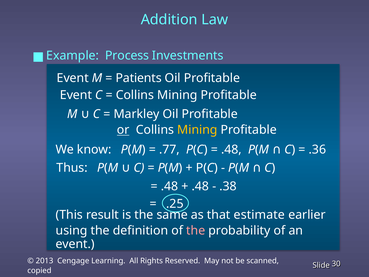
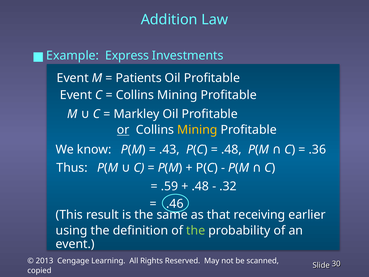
Process: Process -> Express
.77: .77 -> .43
.48 at (170, 186): .48 -> .59
.38: .38 -> .32
.25: .25 -> .46
estimate: estimate -> receiving
the at (196, 230) colour: pink -> light green
